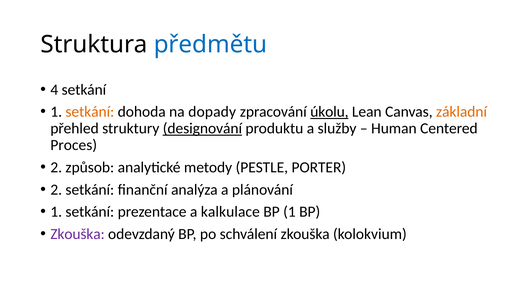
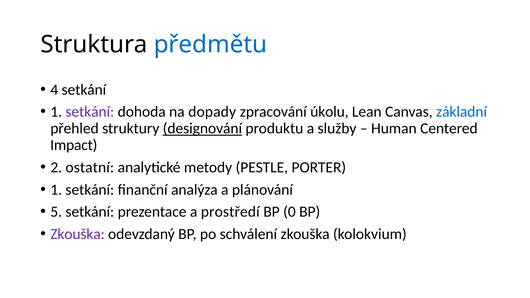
setkání at (90, 112) colour: orange -> purple
úkolu underline: present -> none
základní colour: orange -> blue
Proces: Proces -> Impact
způsob: způsob -> ostatní
2 at (56, 190): 2 -> 1
1 at (56, 212): 1 -> 5
kalkulace: kalkulace -> prostředí
BP 1: 1 -> 0
